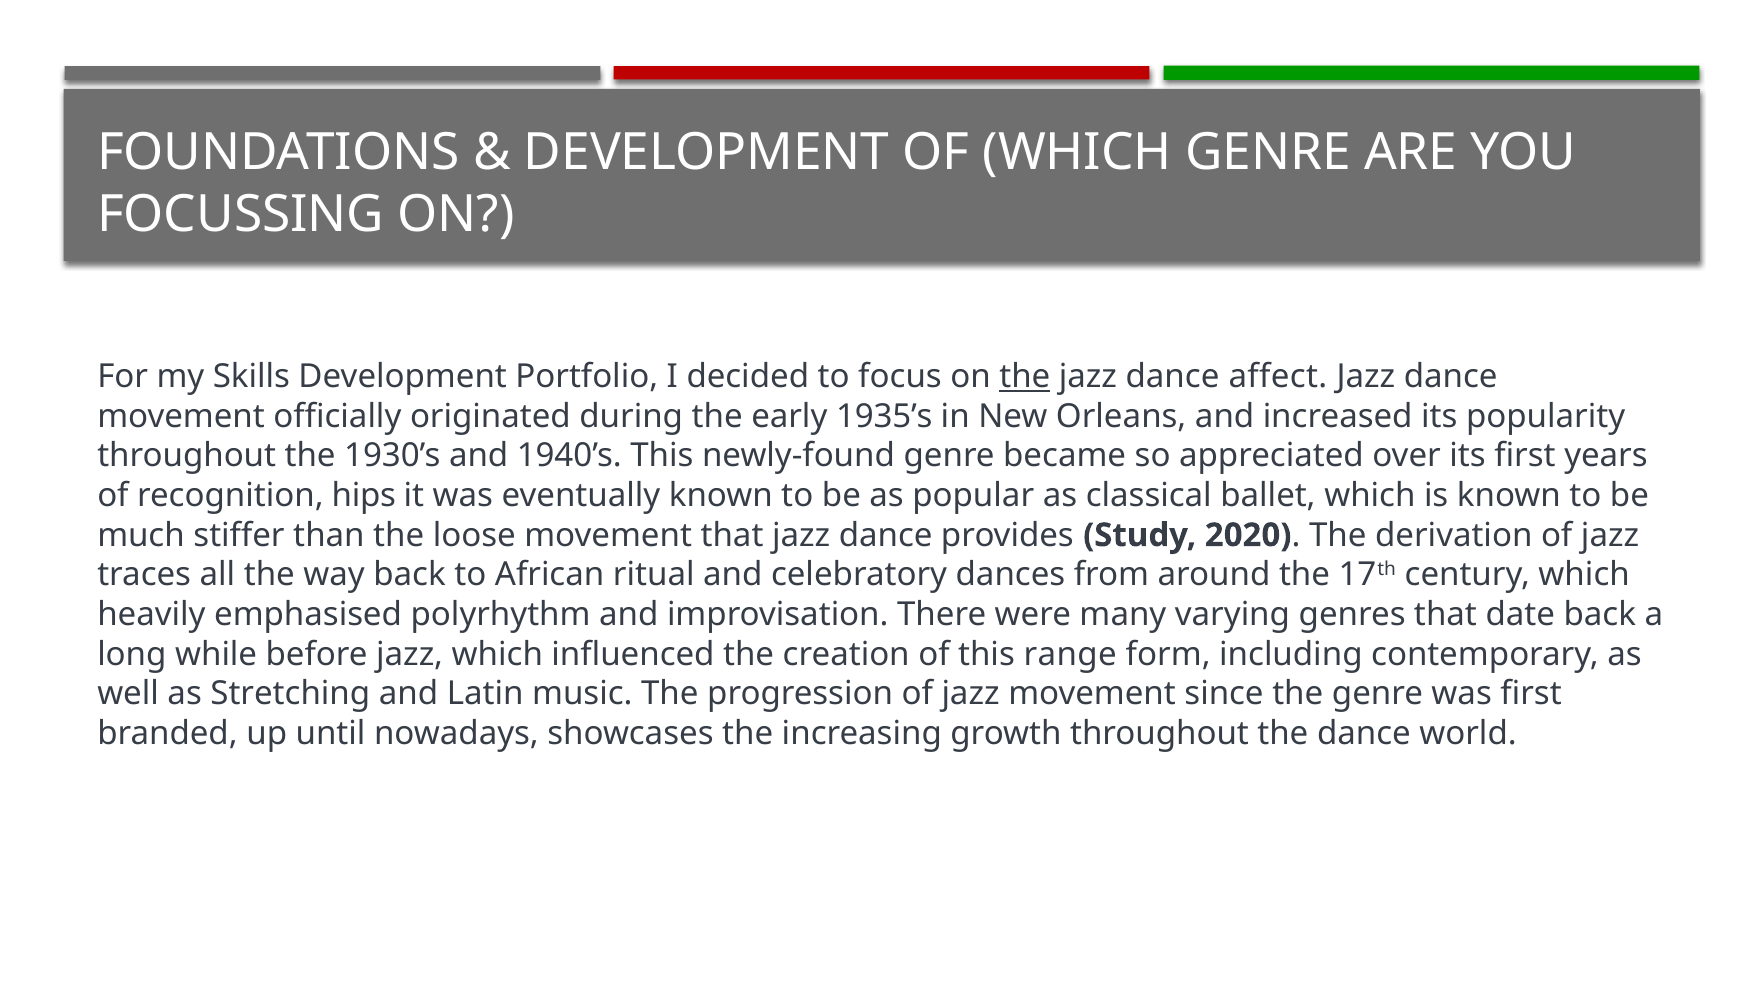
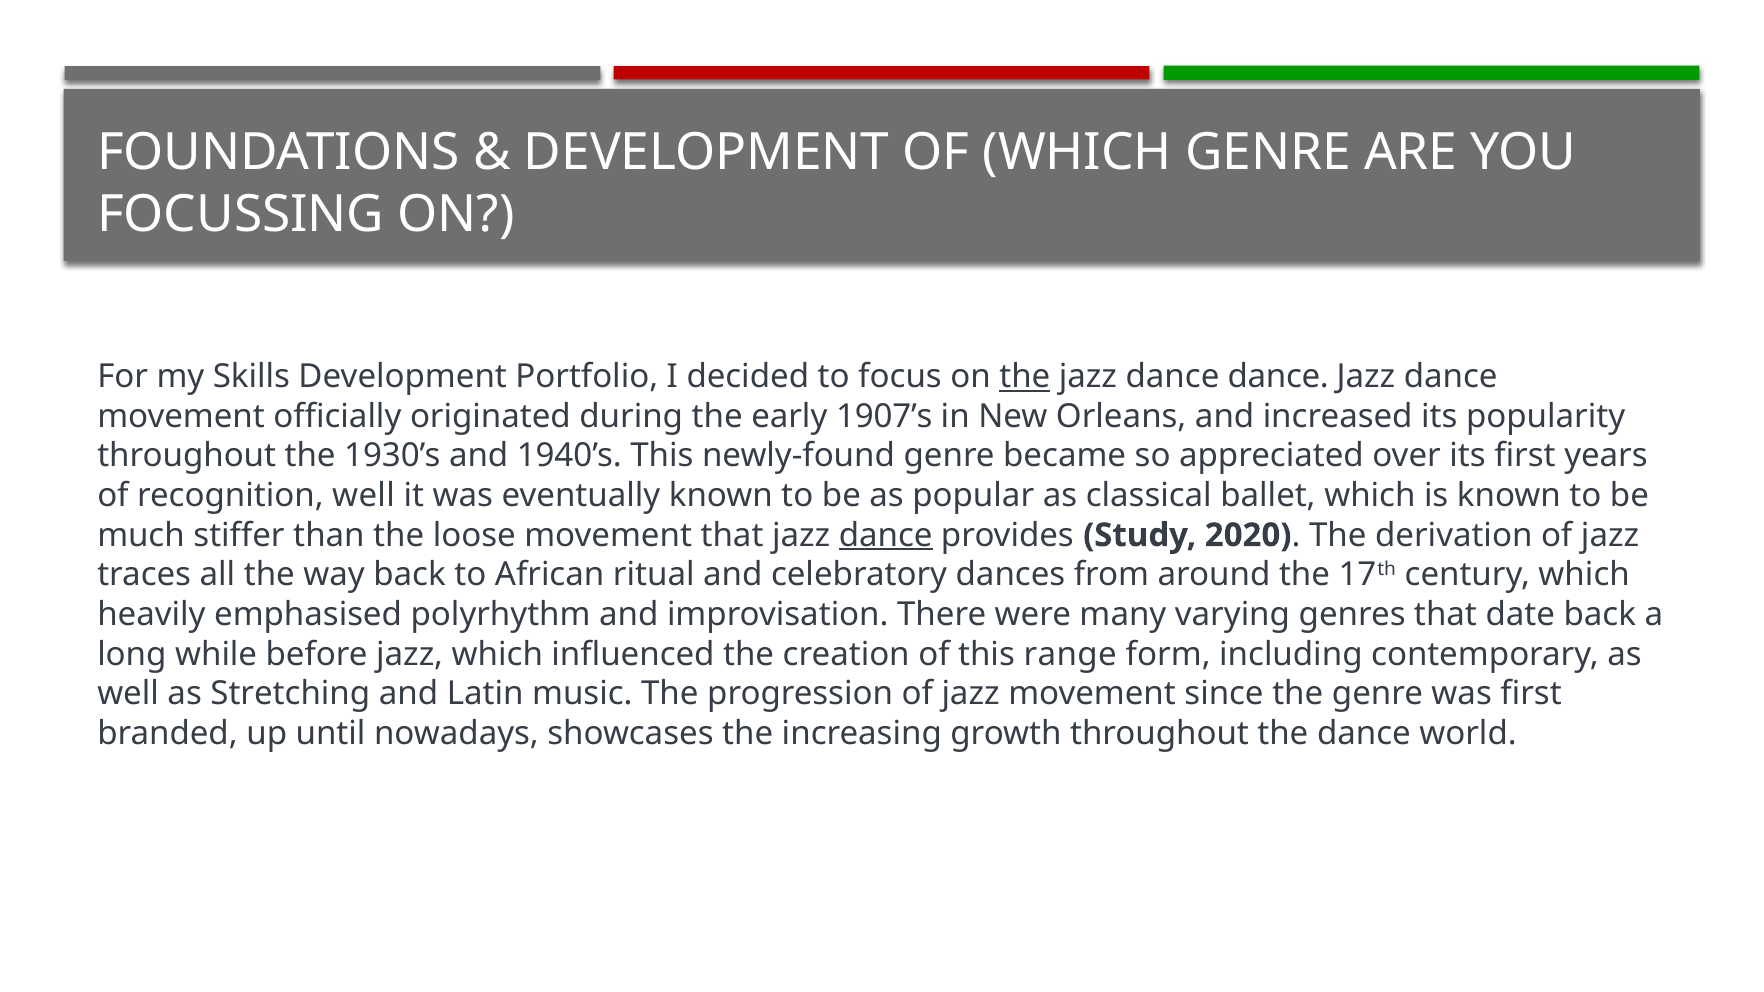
dance affect: affect -> dance
1935’s: 1935’s -> 1907’s
recognition hips: hips -> well
dance at (886, 535) underline: none -> present
